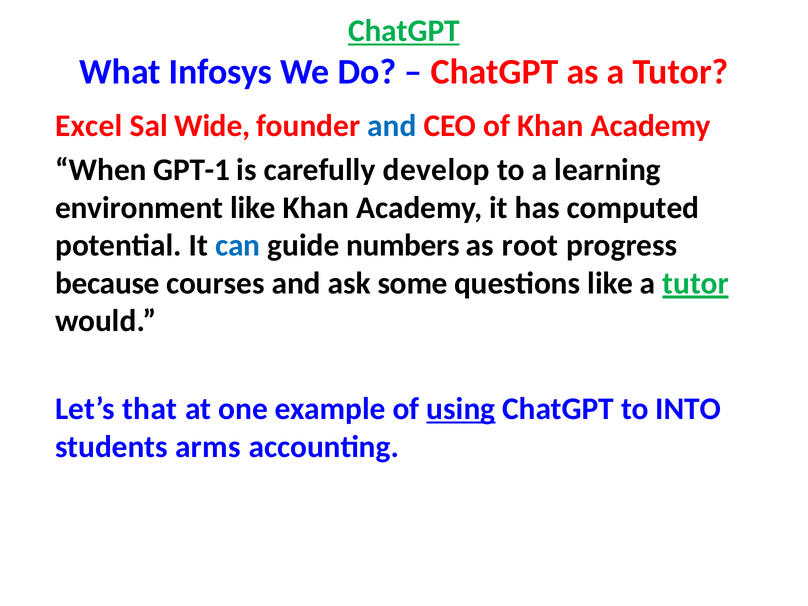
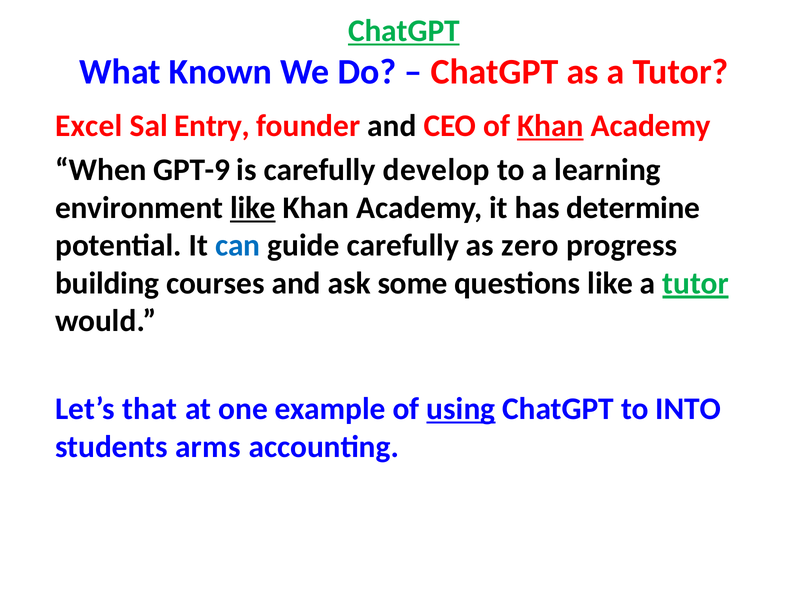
Infosys: Infosys -> Known
Wide: Wide -> Entry
and at (392, 126) colour: blue -> black
Khan at (550, 126) underline: none -> present
GPT-1: GPT-1 -> GPT-9
like at (253, 208) underline: none -> present
computed: computed -> determine
guide numbers: numbers -> carefully
root: root -> zero
because: because -> building
